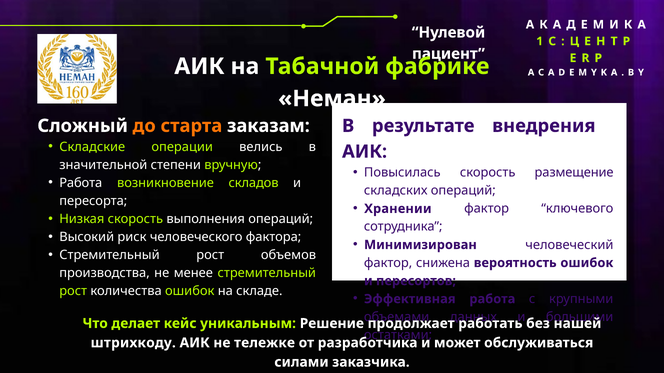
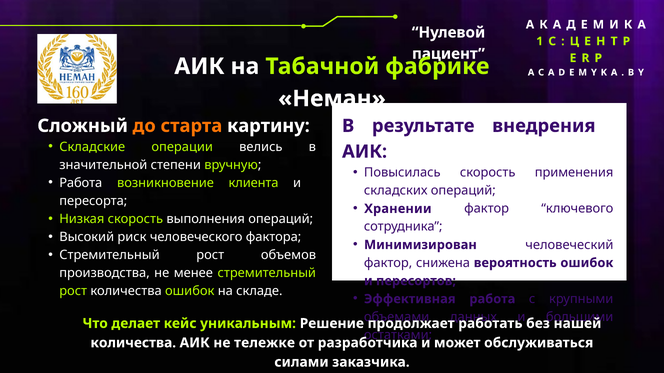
заказам: заказам -> картину
размещение: размещение -> применения
складов: складов -> клиента
штрихкоду at (133, 343): штрихкоду -> количества
